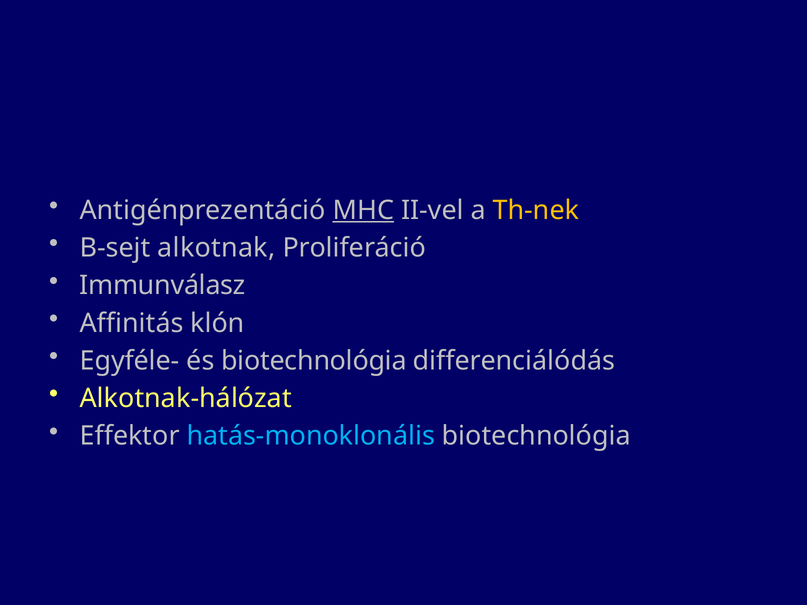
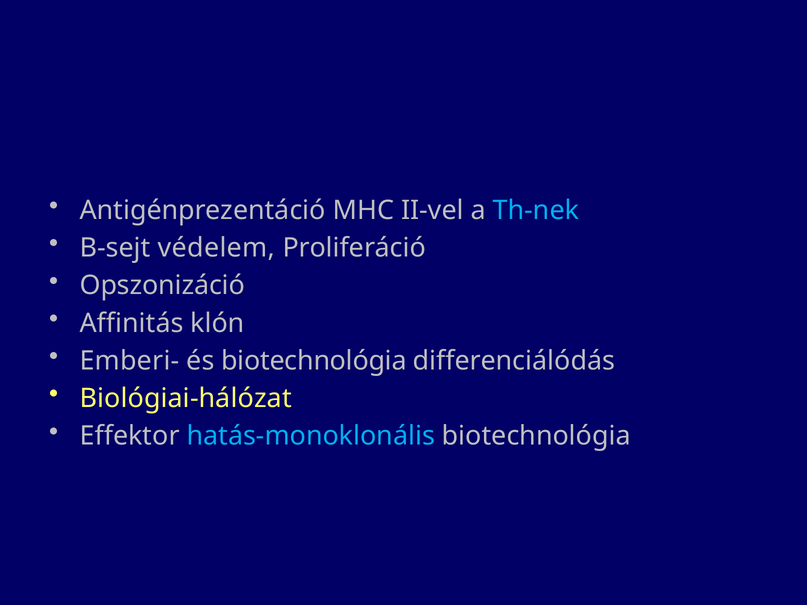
MHC underline: present -> none
Th-nek colour: yellow -> light blue
alkotnak: alkotnak -> védelem
Immunválasz: Immunválasz -> Opszonizáció
Egyféle-: Egyféle- -> Emberi-
Alkotnak-hálózat: Alkotnak-hálózat -> Biológiai-hálózat
